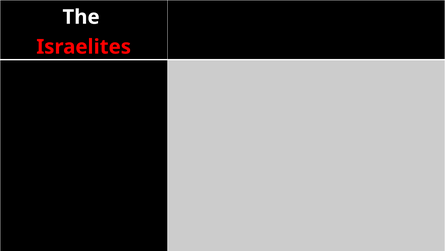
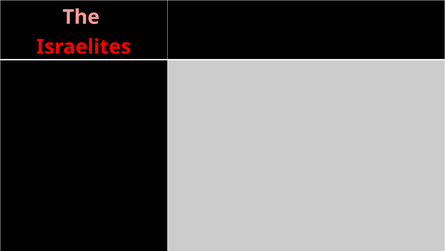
The colour: white -> pink
